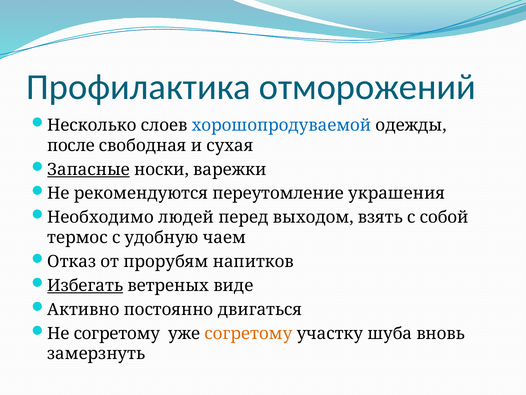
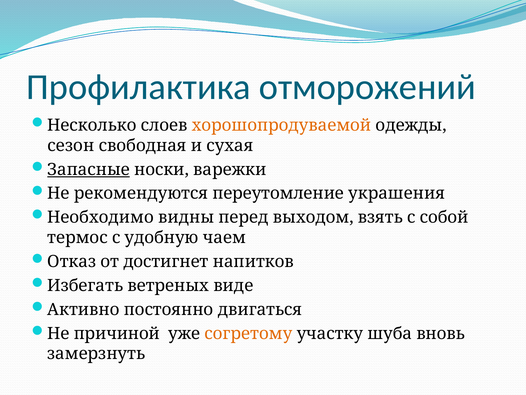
хорошопродуваемой colour: blue -> orange
после: после -> сезон
людей: людей -> видны
прорубям: прорубям -> достигнет
Избегать underline: present -> none
Не согретому: согретому -> причиной
